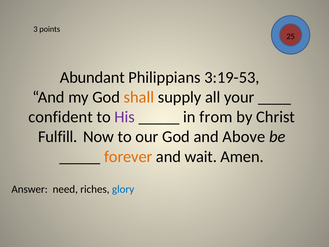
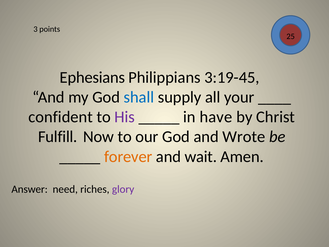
Abundant: Abundant -> Ephesians
3:19-53: 3:19-53 -> 3:19-45
shall colour: orange -> blue
from: from -> have
Above: Above -> Wrote
glory colour: blue -> purple
